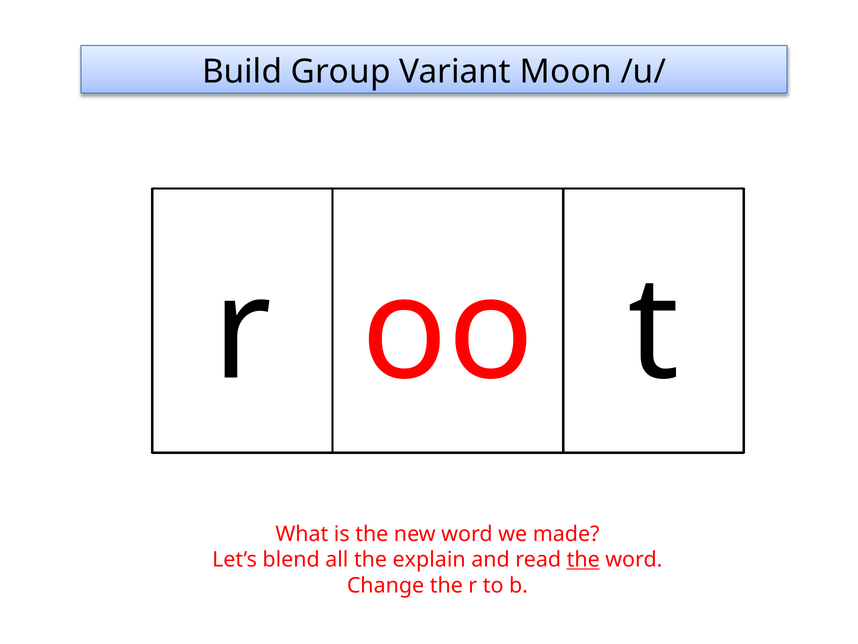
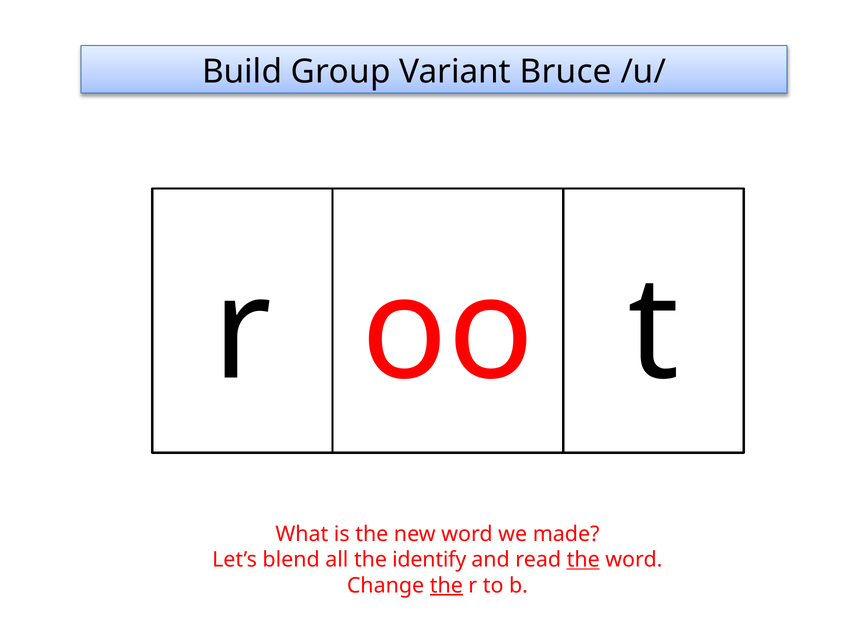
Moon: Moon -> Bruce
explain: explain -> identify
the at (446, 585) underline: none -> present
